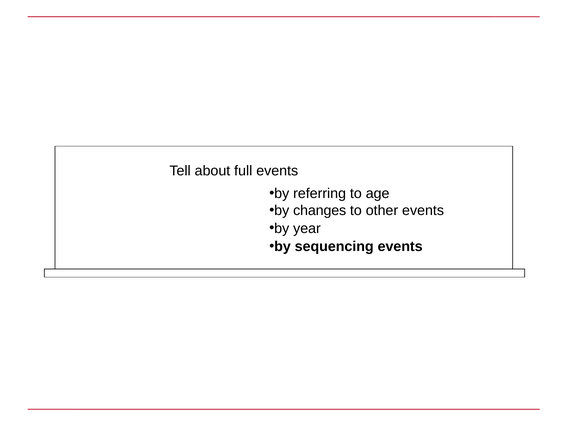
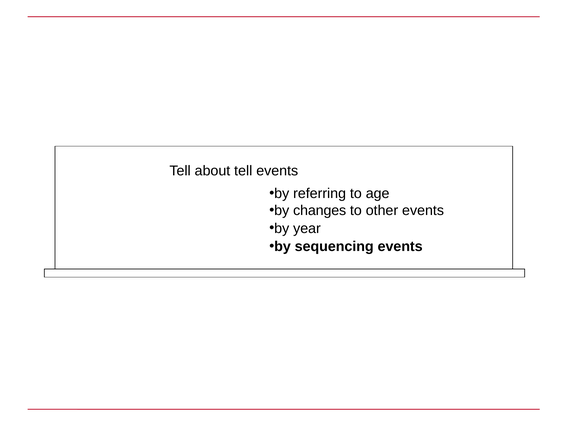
about full: full -> tell
